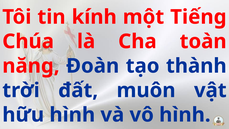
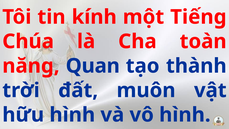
Đoàn: Đoàn -> Quan
